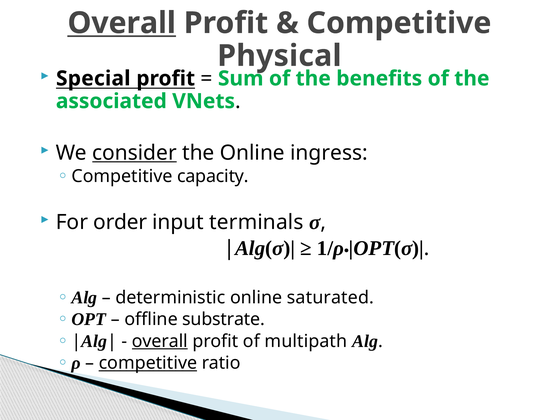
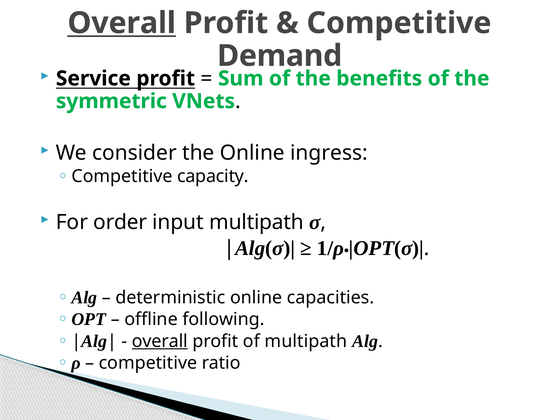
Physical: Physical -> Demand
Special: Special -> Service
associated: associated -> symmetric
consider underline: present -> none
input terminals: terminals -> multipath
saturated: saturated -> capacities
substrate: substrate -> following
competitive at (148, 362) underline: present -> none
